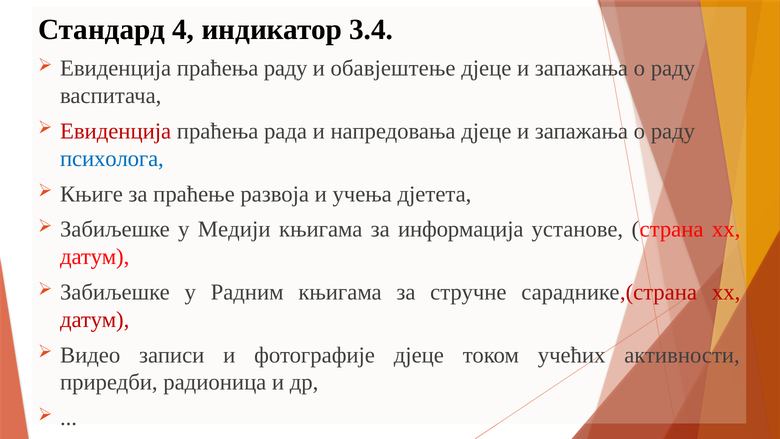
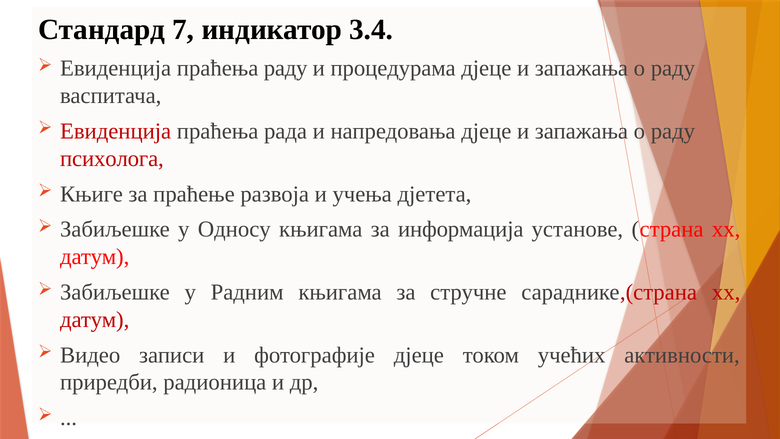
4: 4 -> 7
обавјештење: обавјештење -> процедурама
психолога colour: blue -> red
Медији: Медији -> Односу
